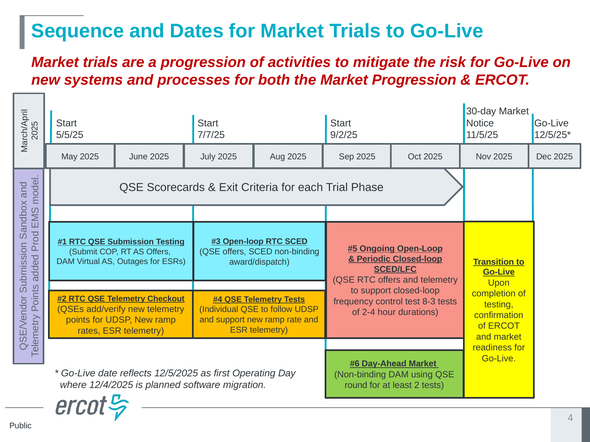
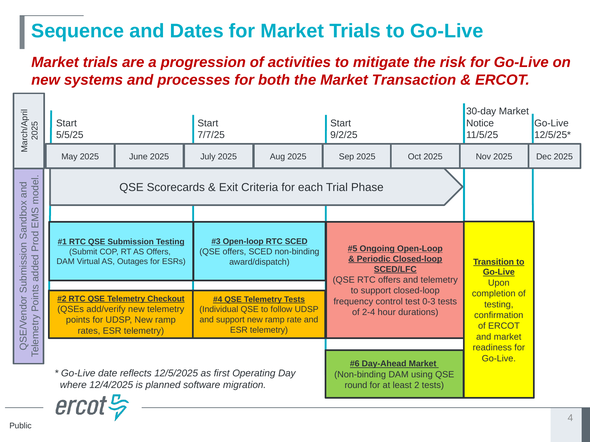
Market Progression: Progression -> Transaction
8-3: 8-3 -> 0-3
